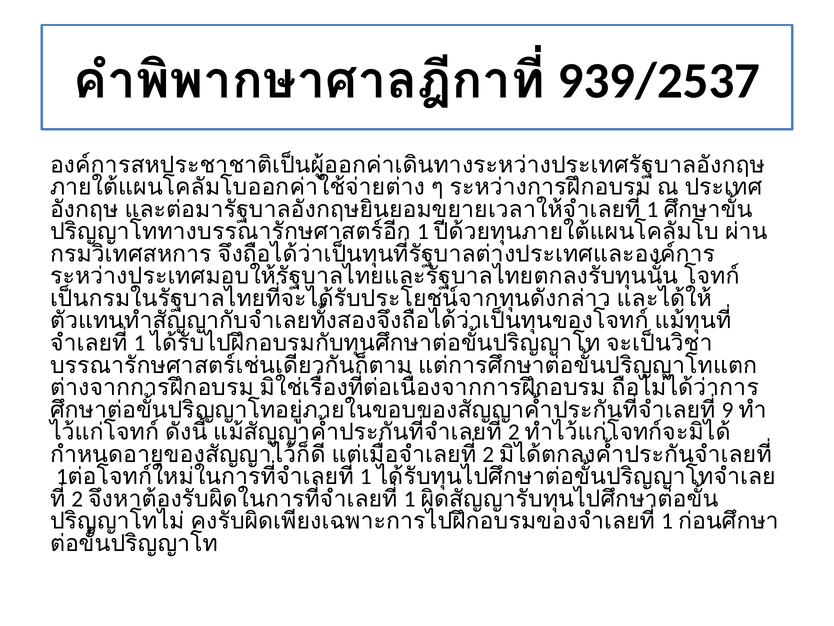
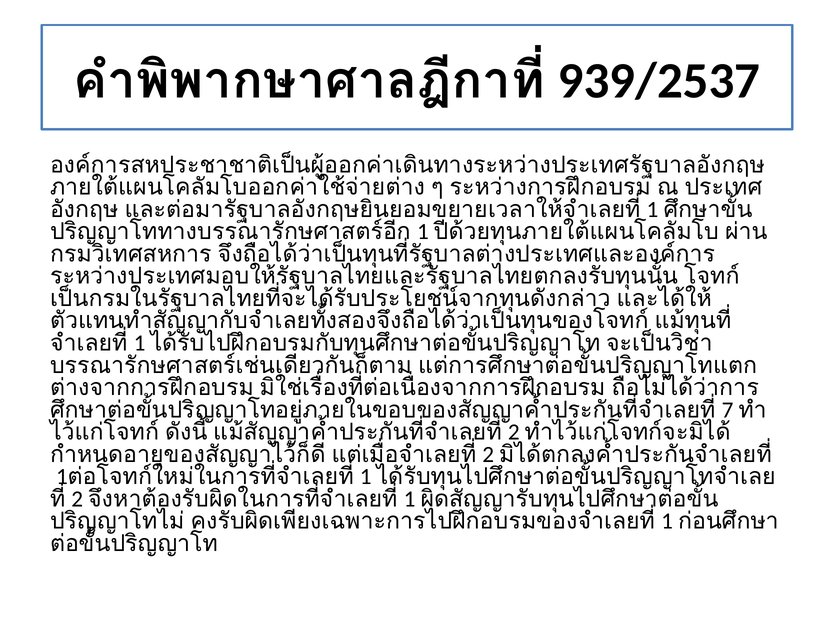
9: 9 -> 7
